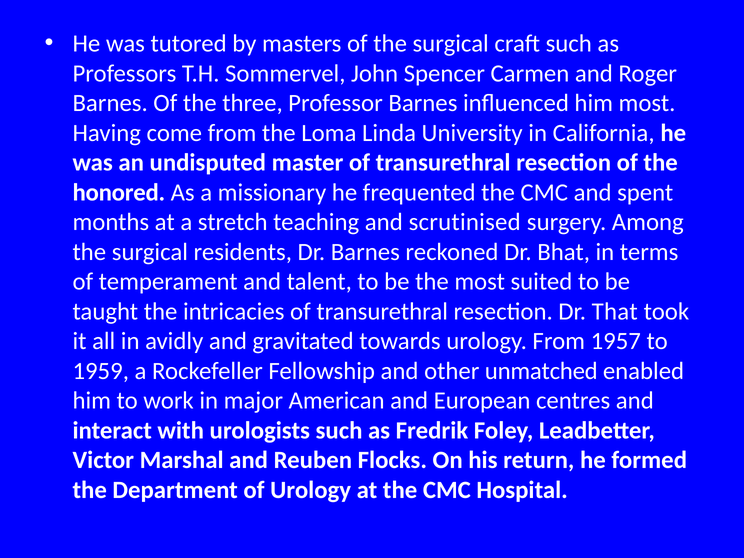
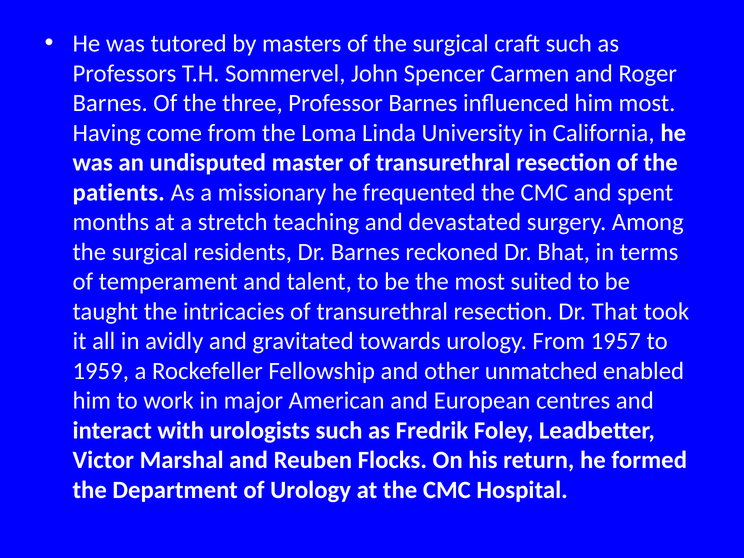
honored: honored -> patients
scrutinised: scrutinised -> devastated
